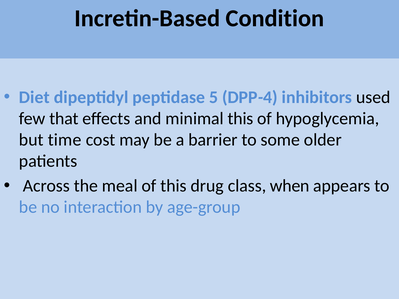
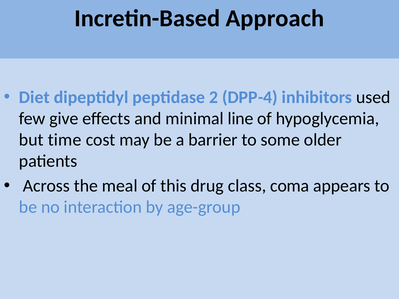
Condition: Condition -> Approach
5: 5 -> 2
that: that -> give
minimal this: this -> line
when: when -> coma
